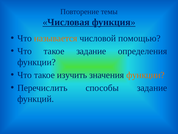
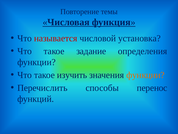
называется colour: orange -> red
помощью: помощью -> установка
способы задание: задание -> перенос
